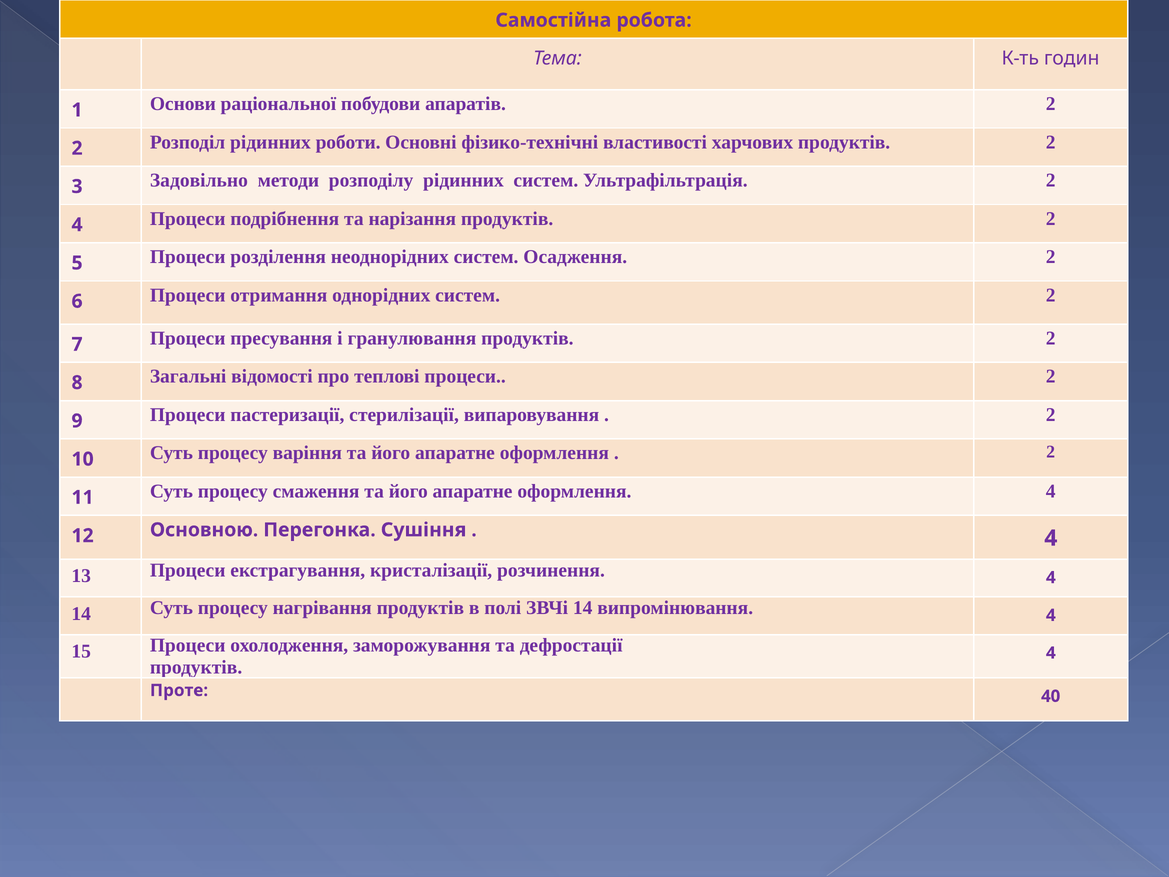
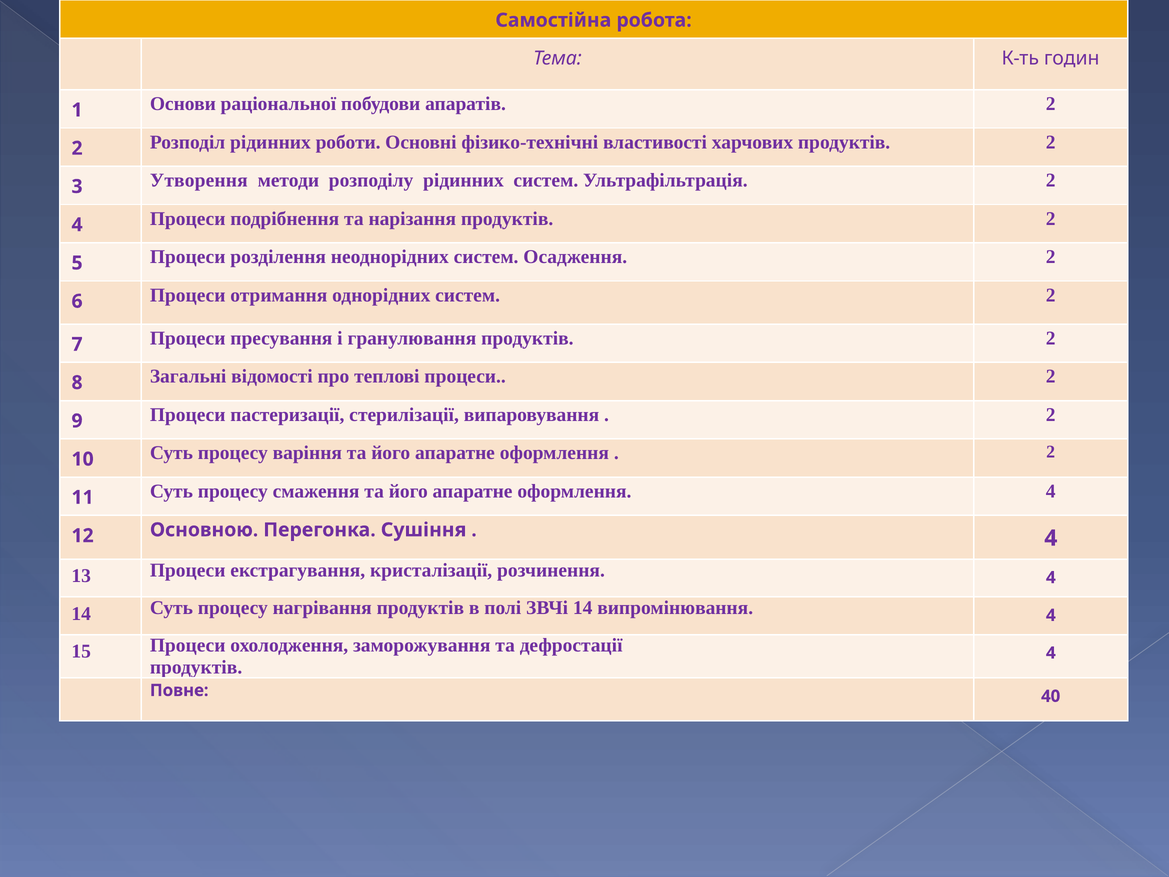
Задовільно: Задовільно -> Утворення
Проте: Проте -> Повне
